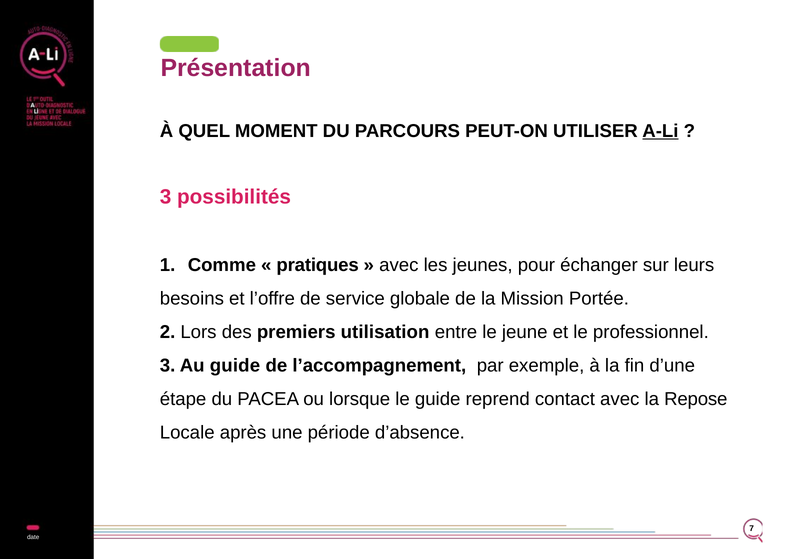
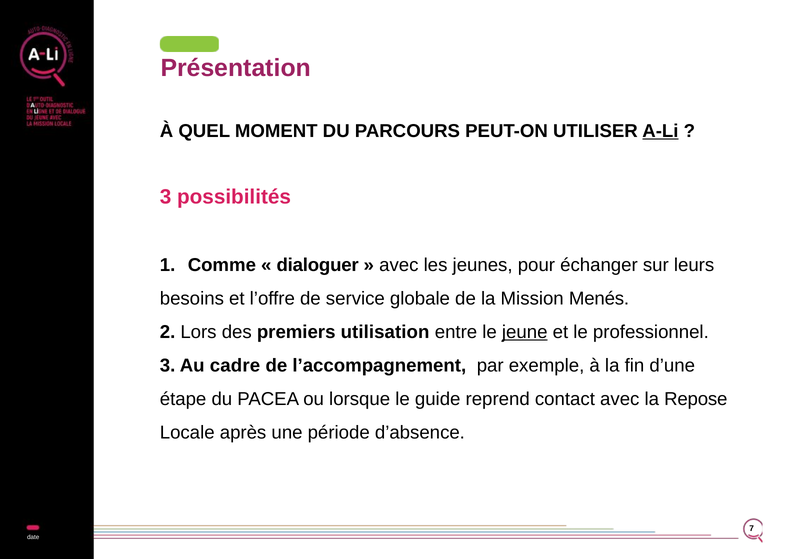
pratiques: pratiques -> dialoguer
Portée: Portée -> Menés
jeune underline: none -> present
Au guide: guide -> cadre
